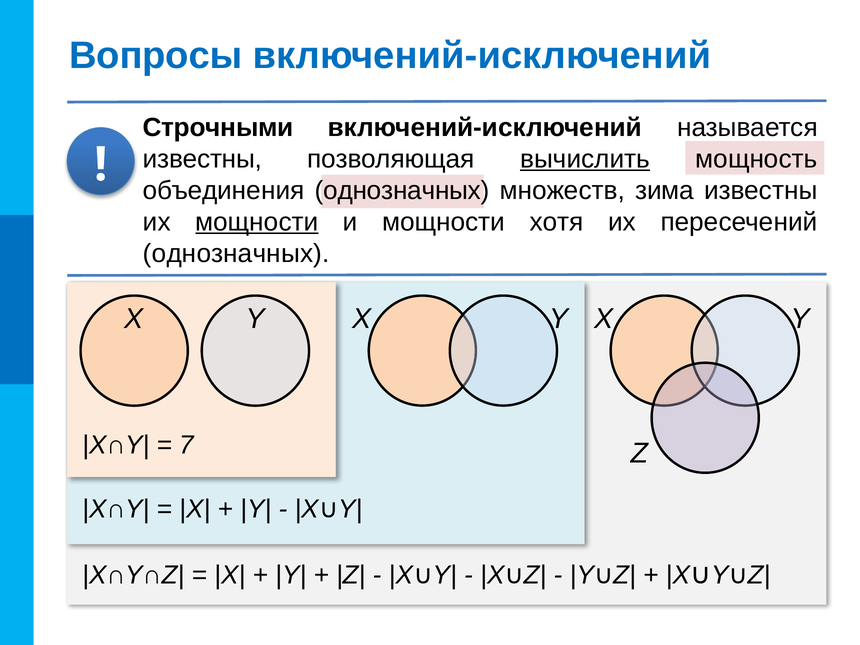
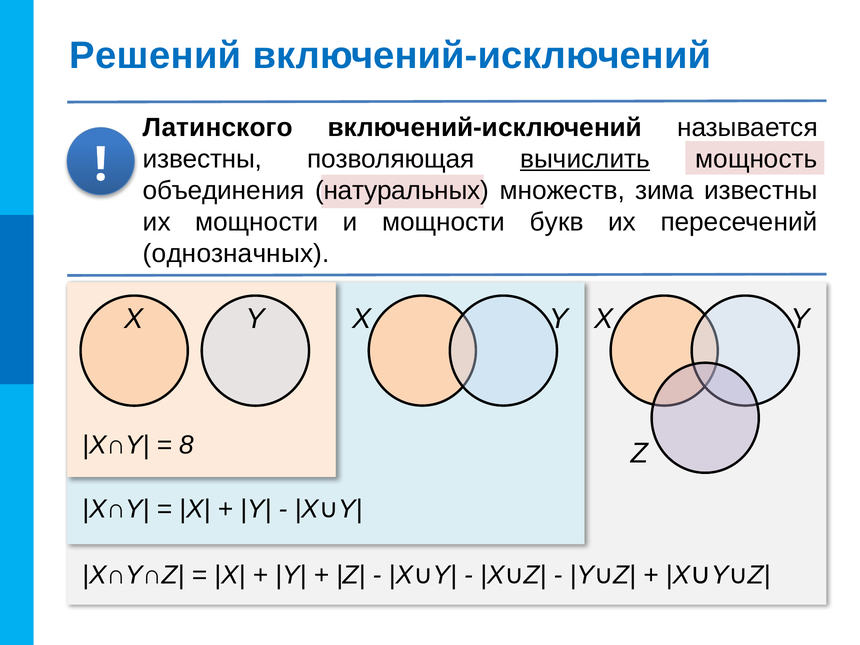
Вопросы: Вопросы -> Решений
Строчными: Строчными -> Латинского
объединения однозначных: однозначных -> натуральных
мощности at (257, 222) underline: present -> none
хотя: хотя -> букв
7: 7 -> 8
